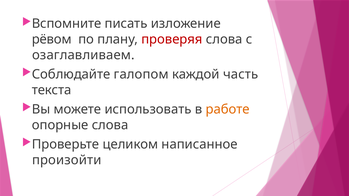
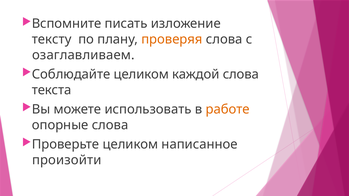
рёвом: рёвом -> тексту
проверяя colour: red -> orange
Соблюдайте галопом: галопом -> целиком
каждой часть: часть -> слова
